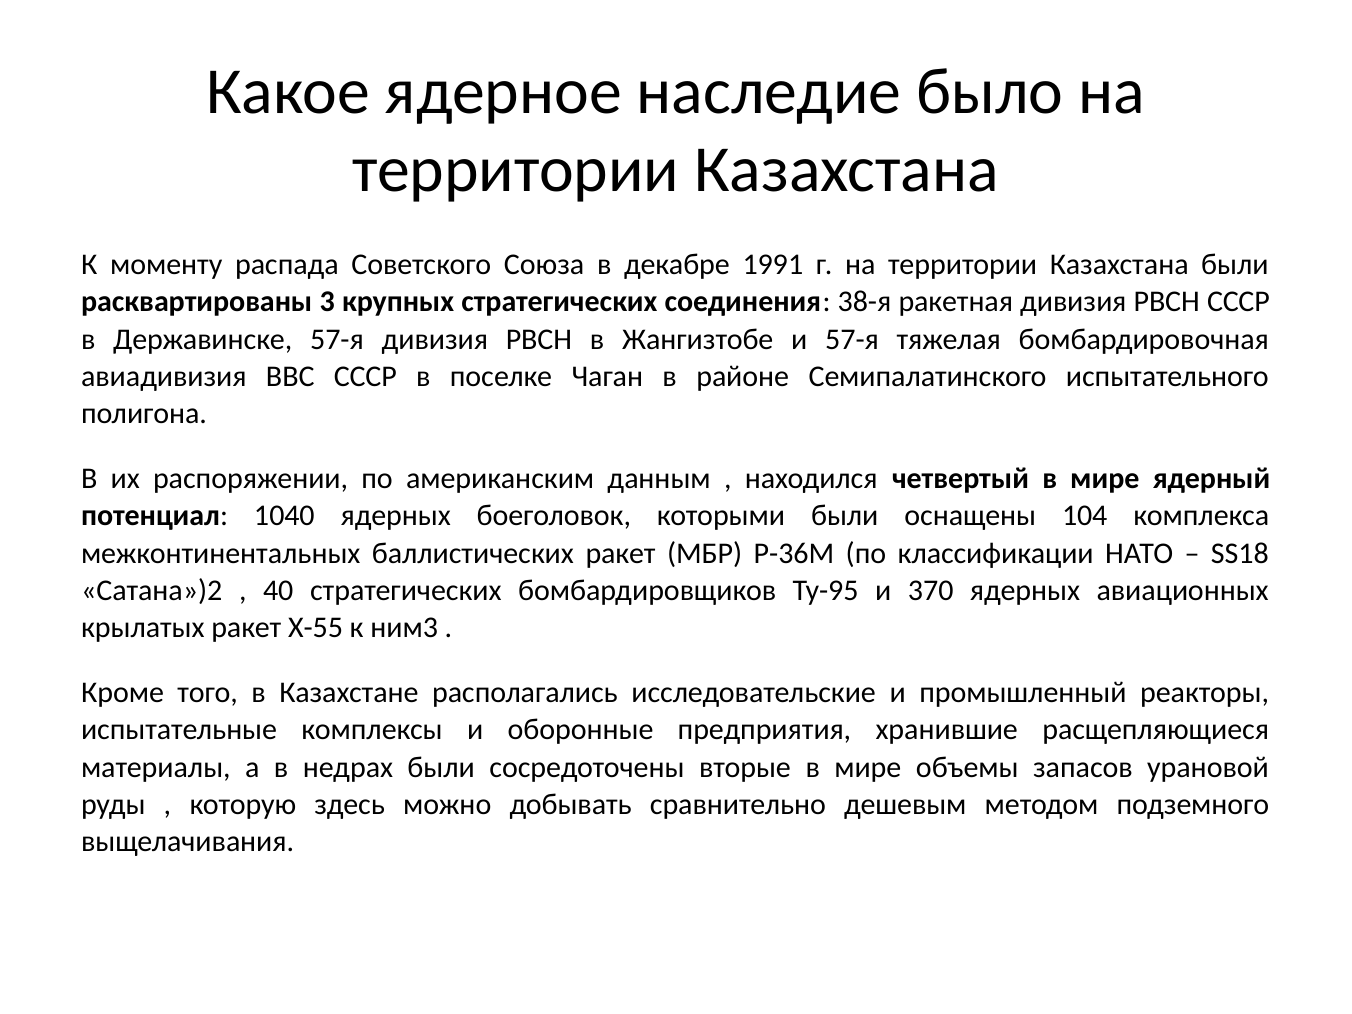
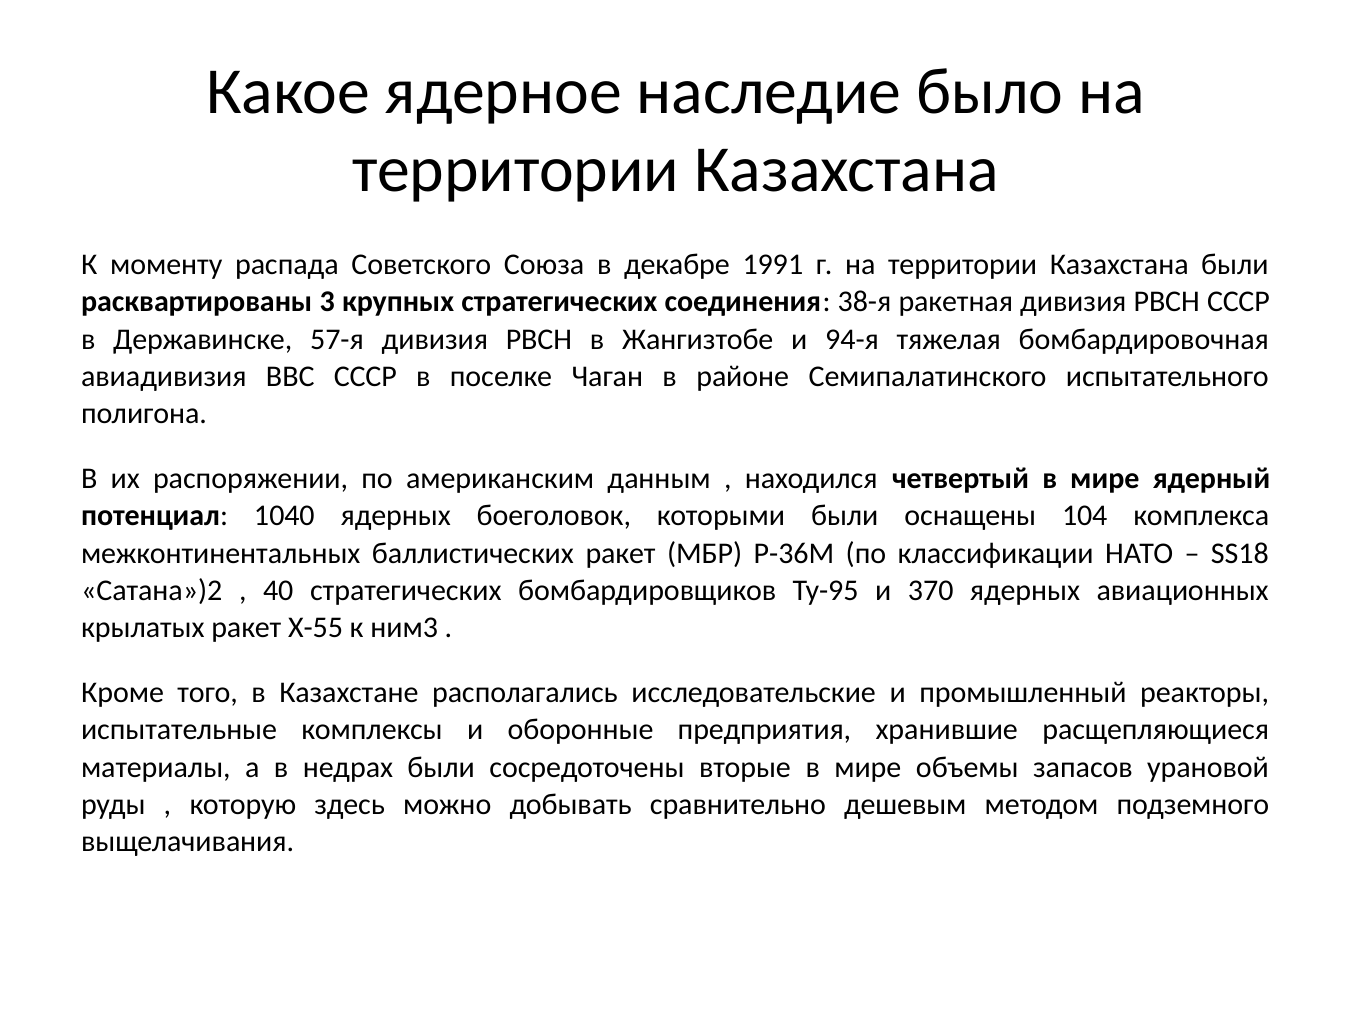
и 57-я: 57-я -> 94-я
